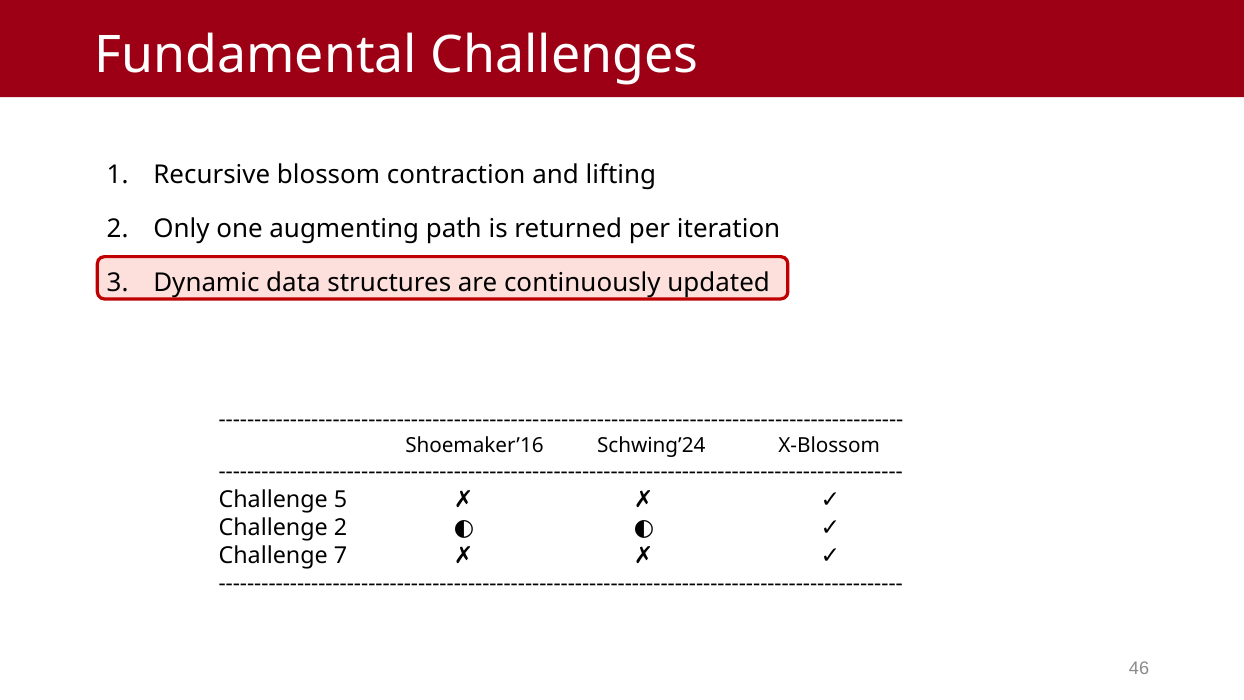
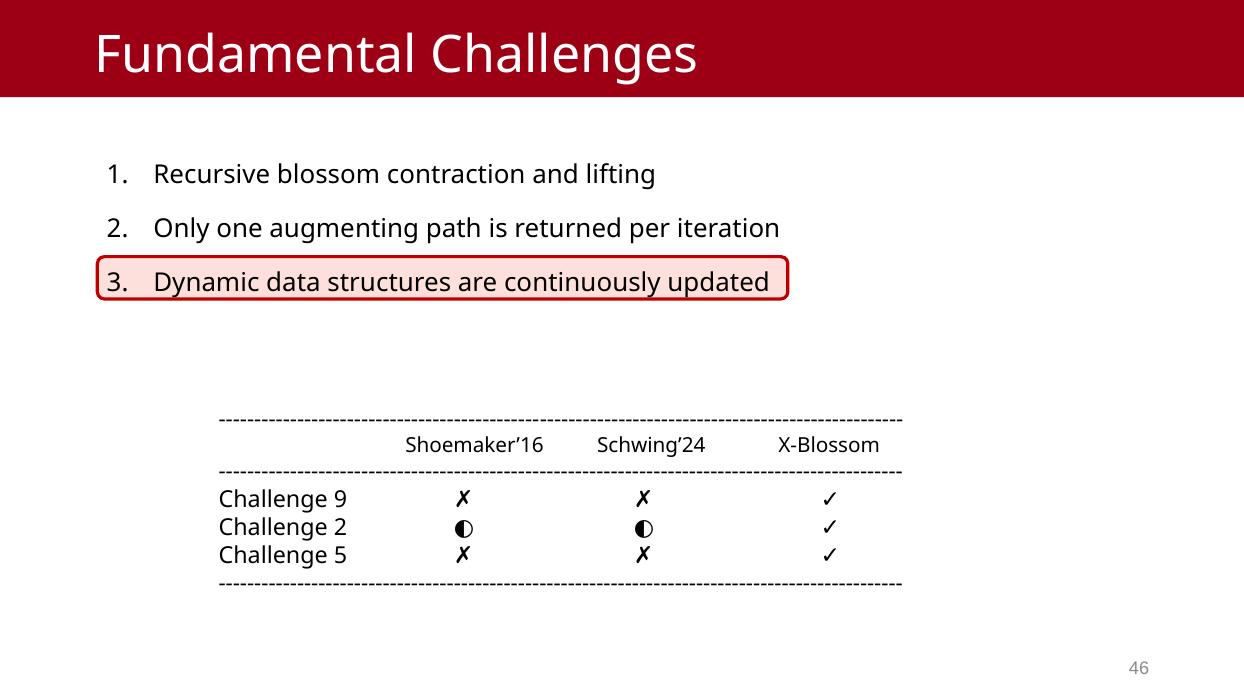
5: 5 -> 9
7: 7 -> 5
